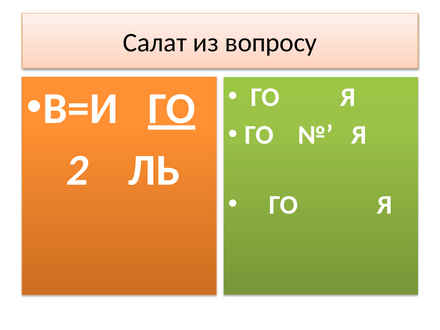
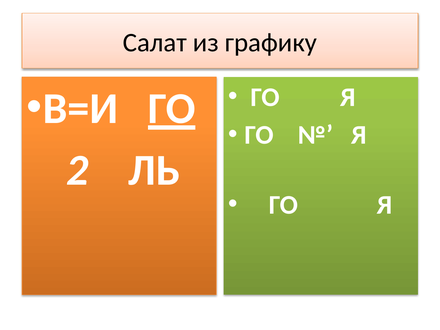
вопросу: вопросу -> графику
